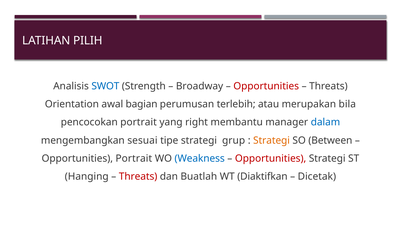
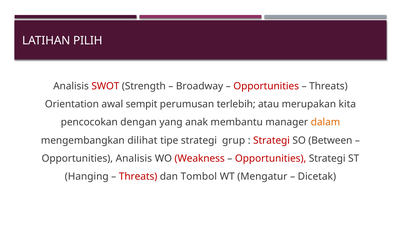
SWOT colour: blue -> red
bagian: bagian -> sempit
bila: bila -> kita
pencocokan portrait: portrait -> dengan
right: right -> anak
dalam colour: blue -> orange
sesuai: sesuai -> dilihat
Strategi at (272, 140) colour: orange -> red
Opportunities Portrait: Portrait -> Analisis
Weakness colour: blue -> red
Buatlah: Buatlah -> Tombol
Diaktifkan: Diaktifkan -> Mengatur
